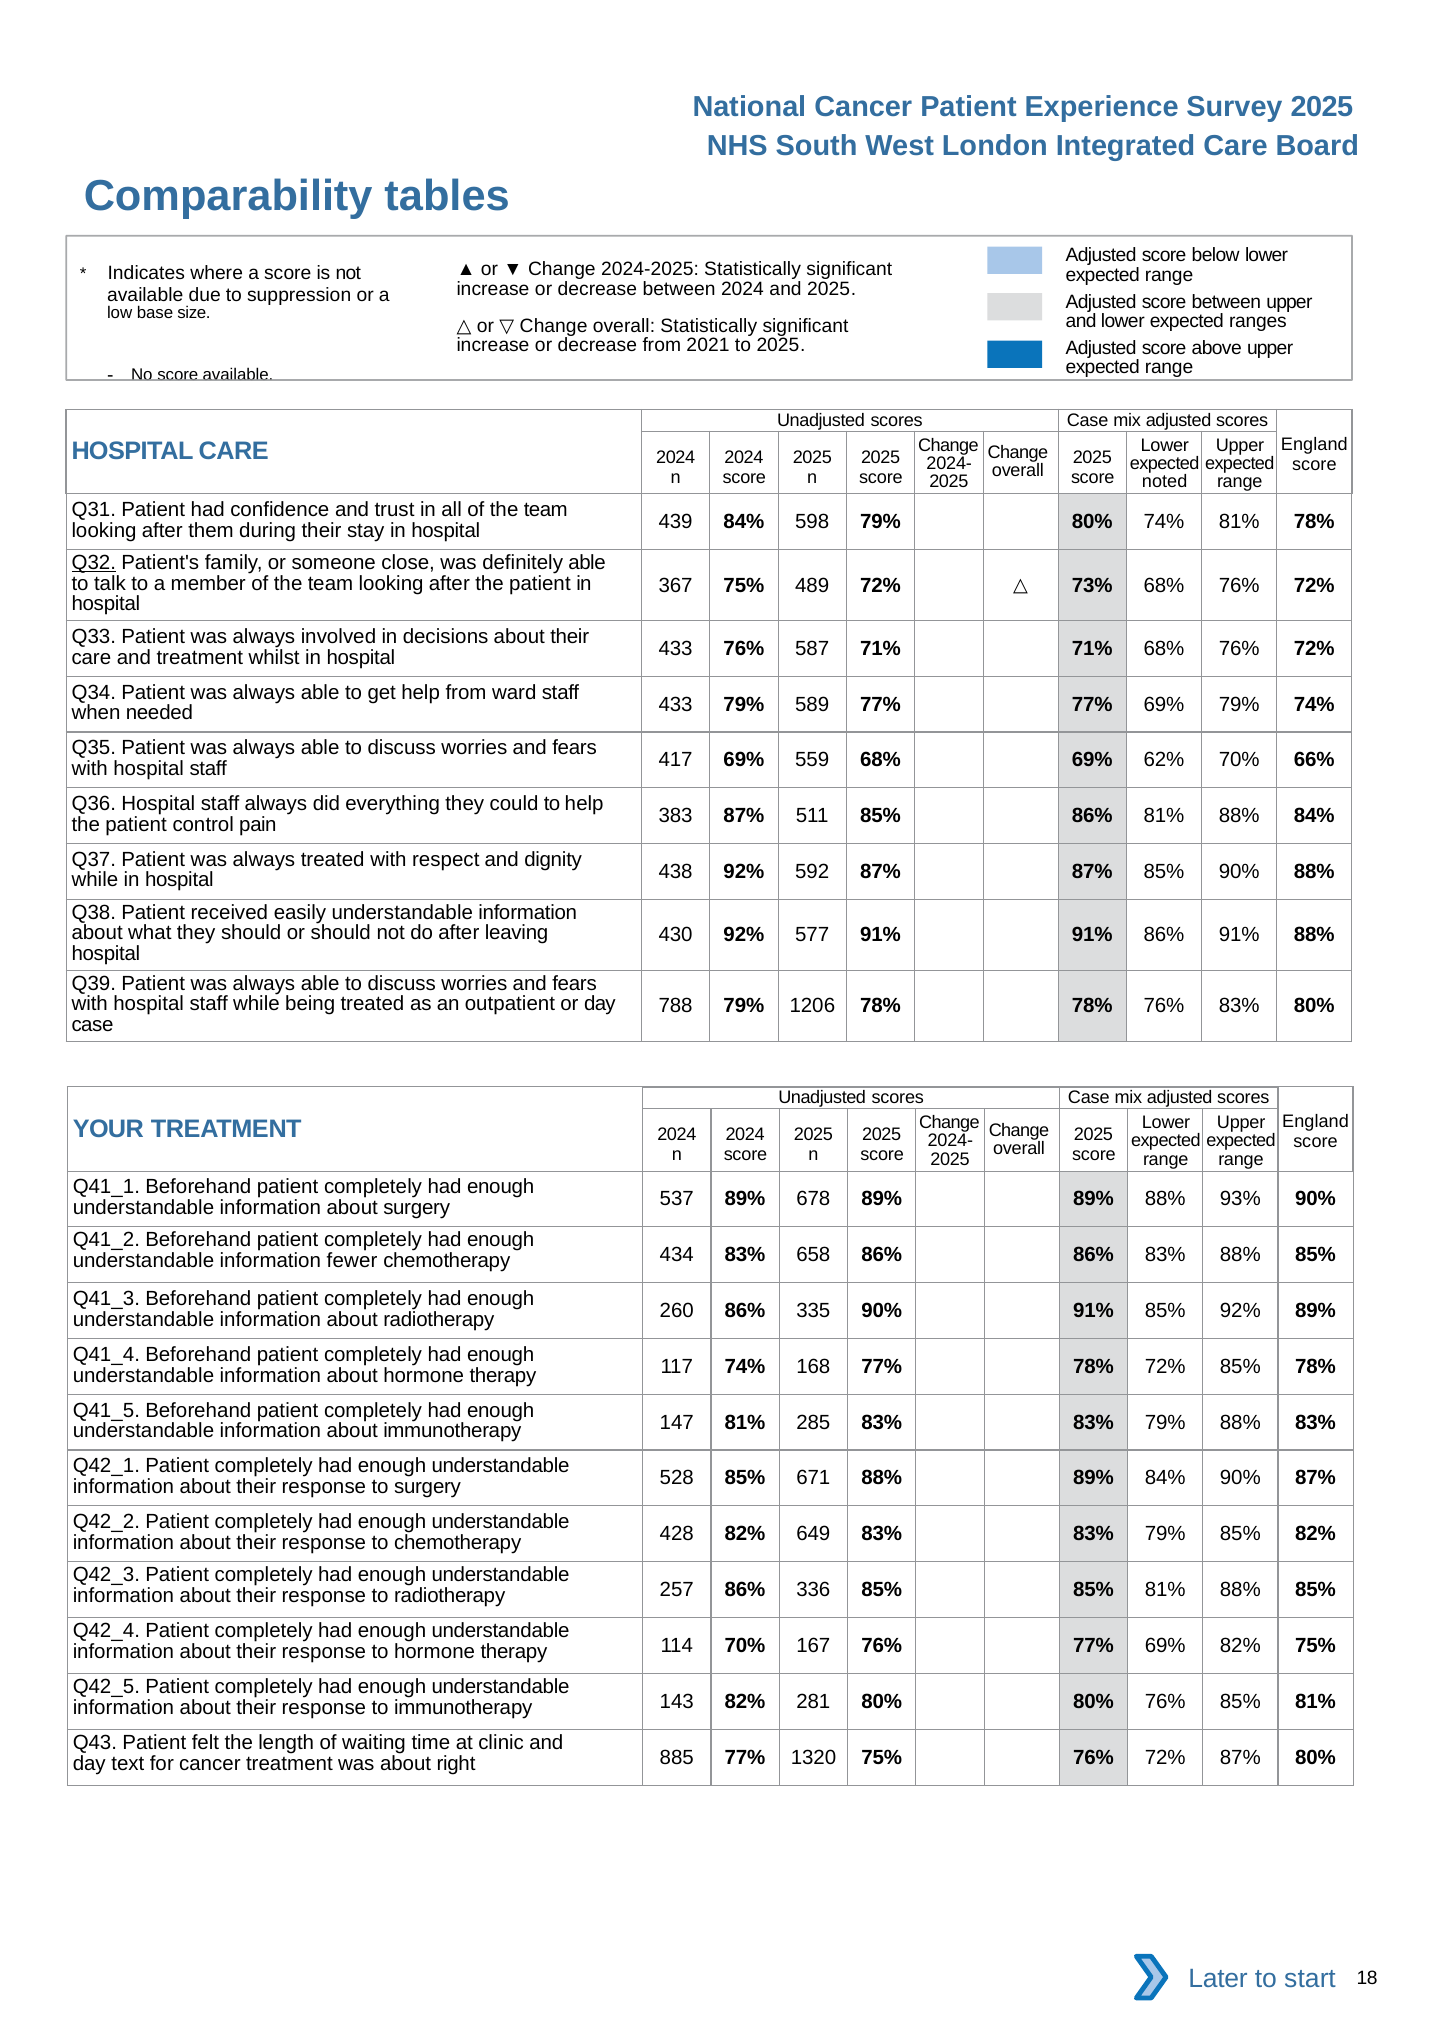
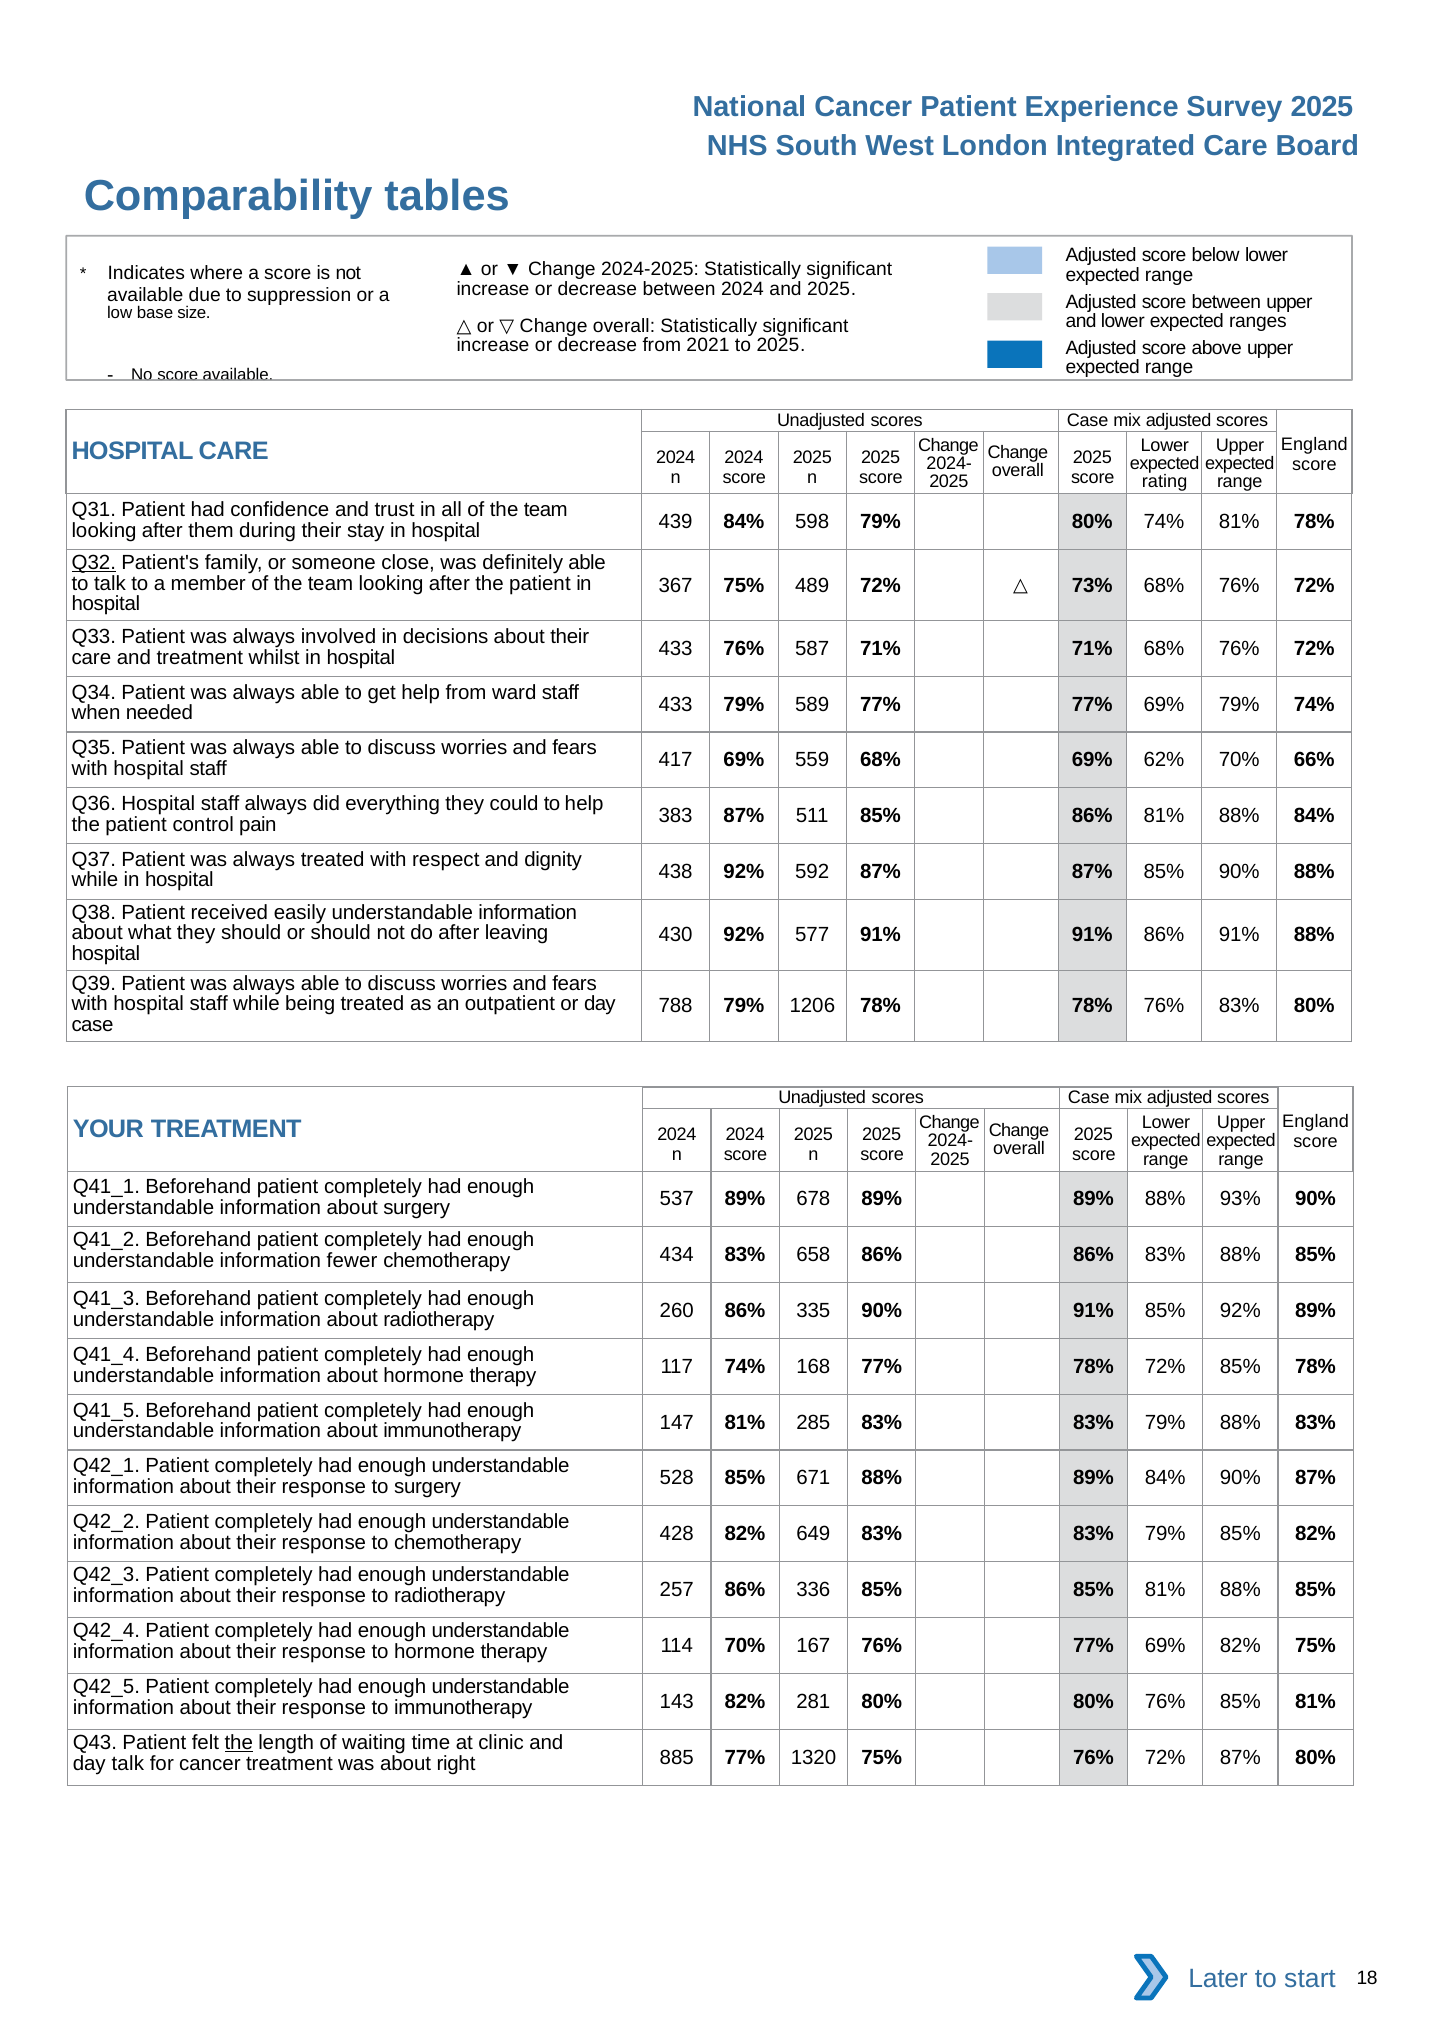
noted: noted -> rating
the at (239, 1743) underline: none -> present
day text: text -> talk
